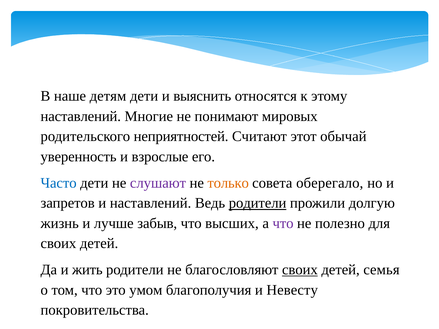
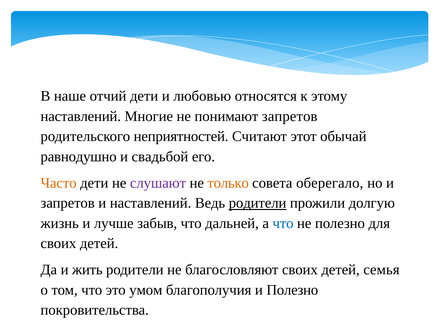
детям: детям -> отчий
выяснить: выяснить -> любовью
понимают мировых: мировых -> запретов
уверенность: уверенность -> равнодушно
взрослые: взрослые -> свадьбой
Часто colour: blue -> orange
высших: высших -> дальней
что at (283, 223) colour: purple -> blue
своих at (300, 270) underline: present -> none
и Невесту: Невесту -> Полезно
